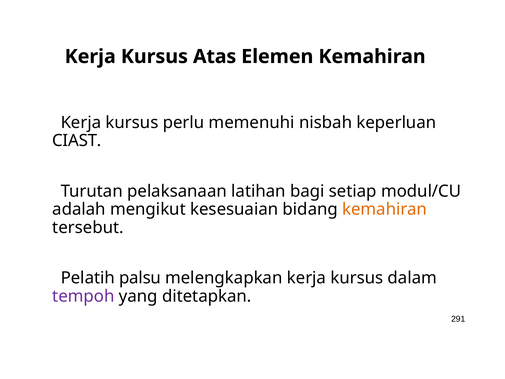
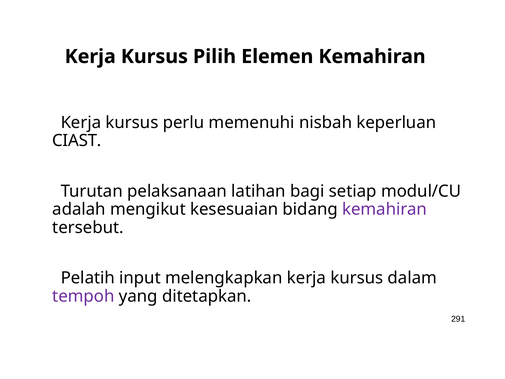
Atas: Atas -> Pilih
kemahiran at (385, 209) colour: orange -> purple
palsu: palsu -> input
